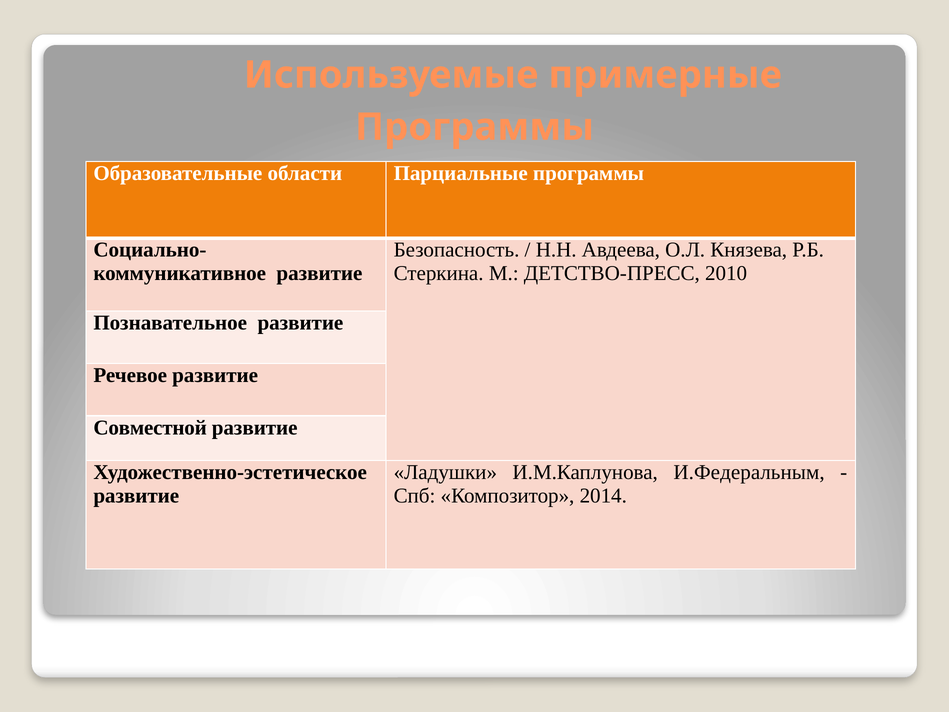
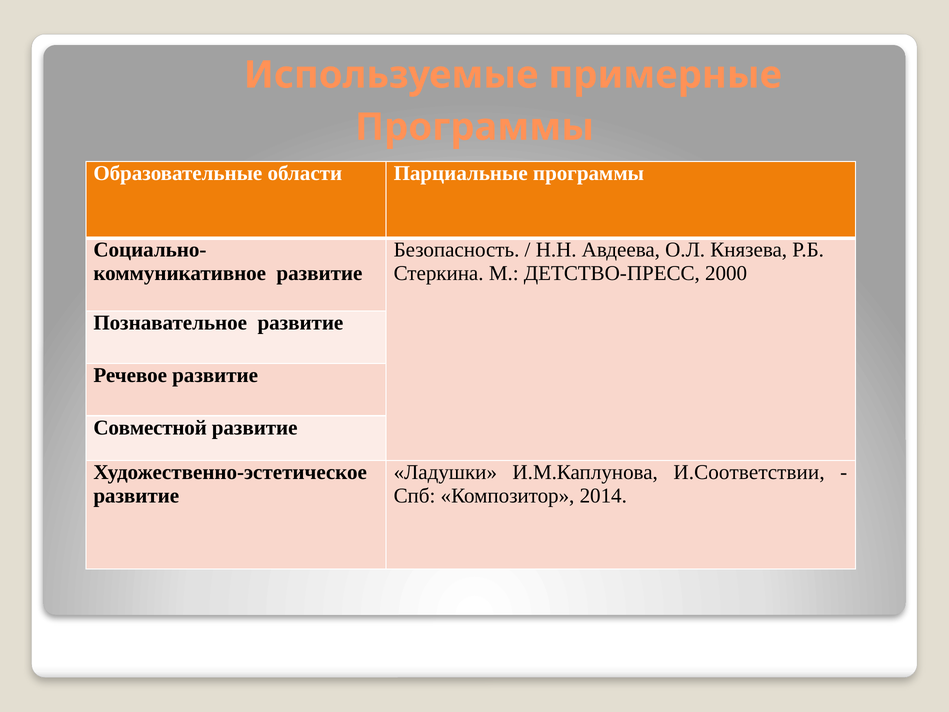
2010: 2010 -> 2000
И.Федеральным: И.Федеральным -> И.Соответствии
